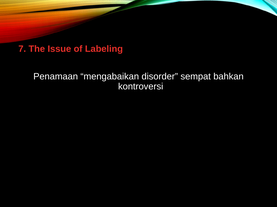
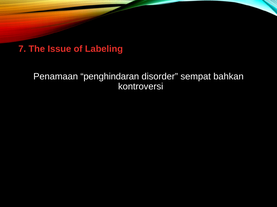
mengabaikan: mengabaikan -> penghindaran
